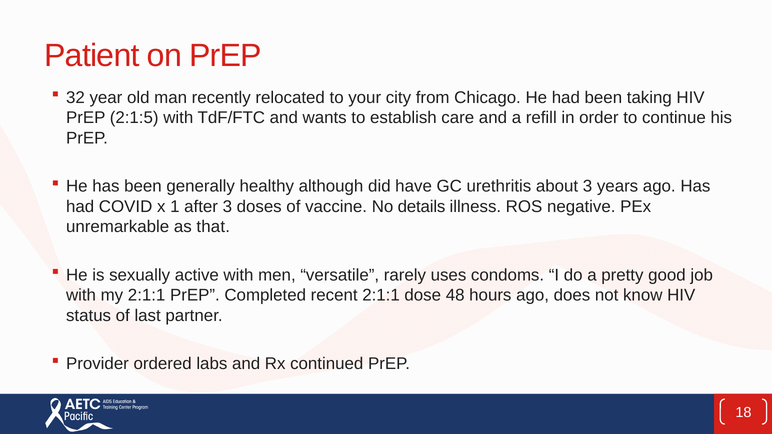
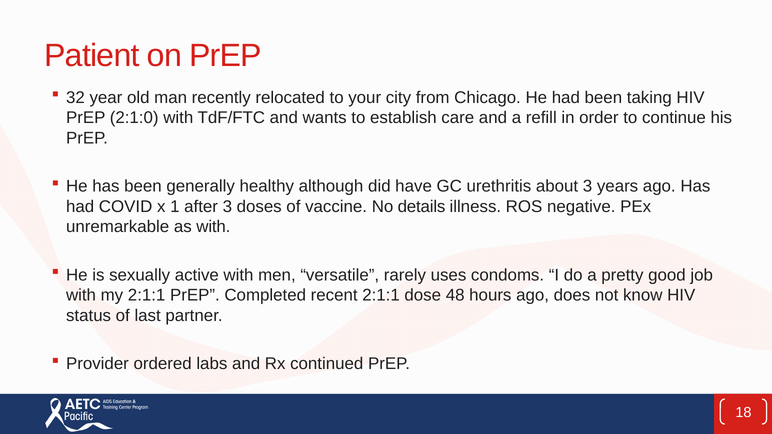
2:1:5: 2:1:5 -> 2:1:0
as that: that -> with
